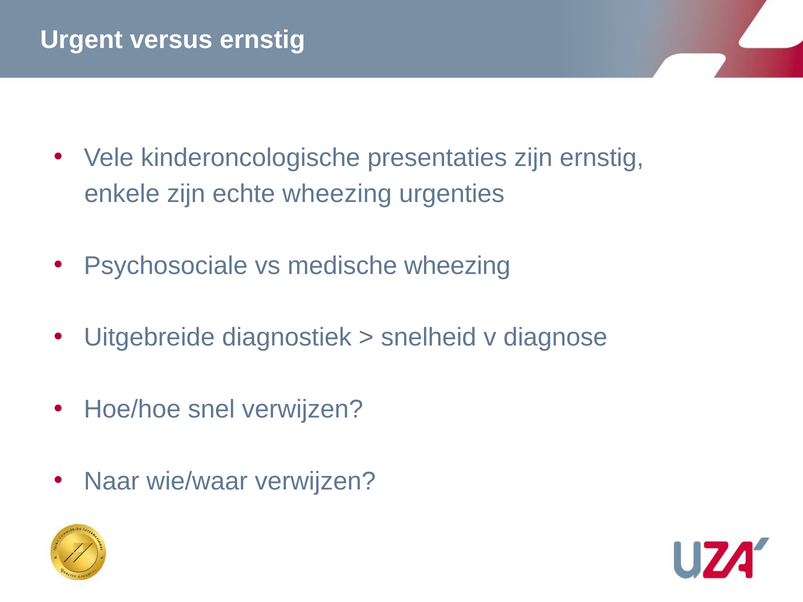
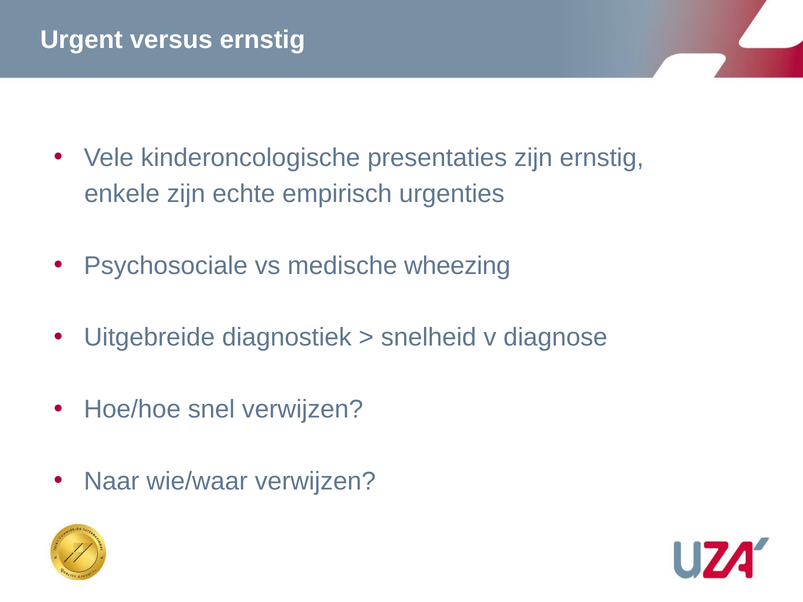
echte wheezing: wheezing -> empirisch
